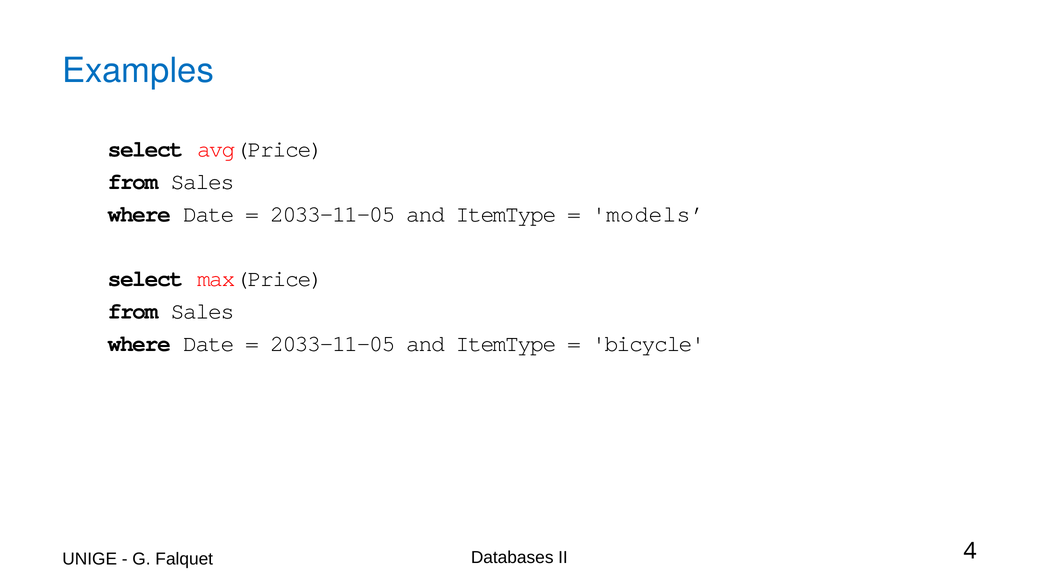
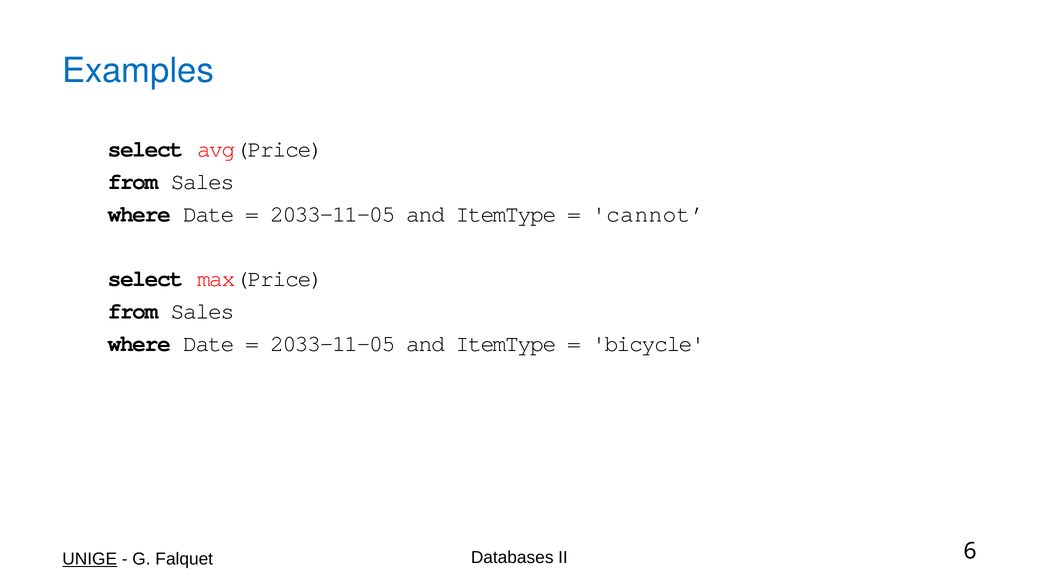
models: models -> cannot
4: 4 -> 6
UNIGE underline: none -> present
